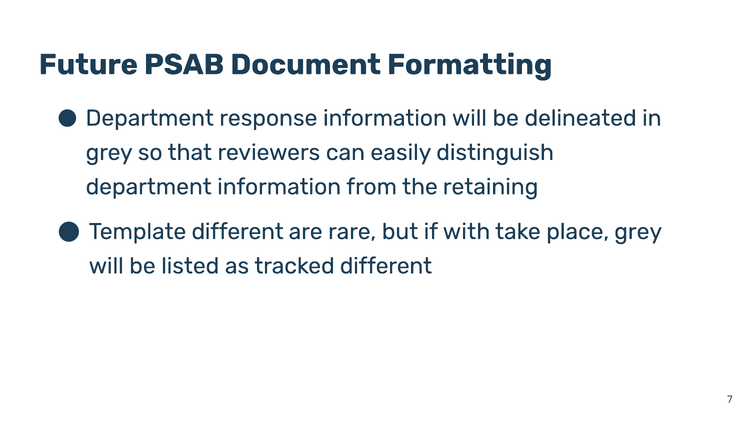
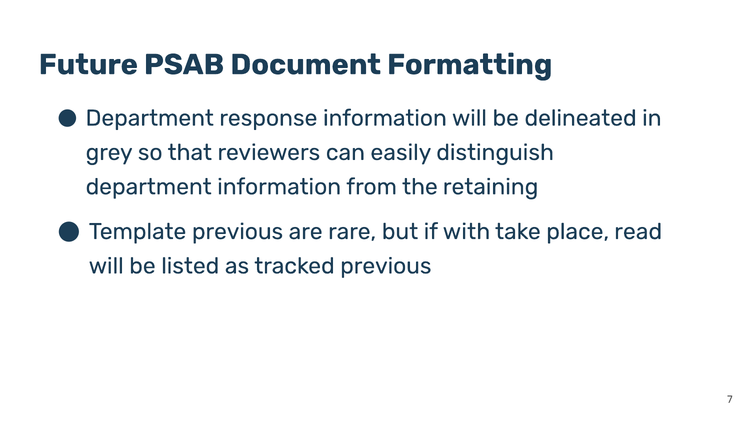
Template different: different -> previous
place grey: grey -> read
tracked different: different -> previous
